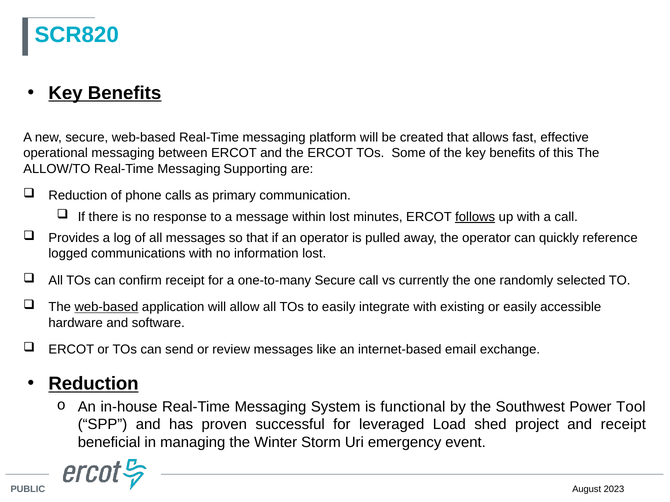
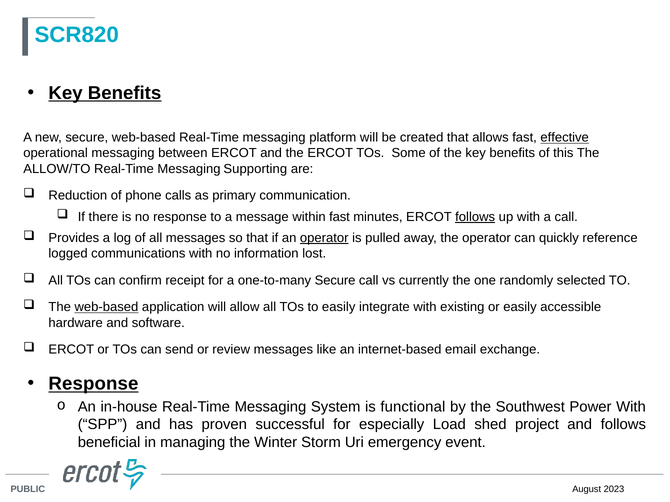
effective underline: none -> present
within lost: lost -> fast
operator at (324, 238) underline: none -> present
Reduction at (94, 384): Reduction -> Response
Power Tool: Tool -> With
leveraged: leveraged -> especially
and receipt: receipt -> follows
